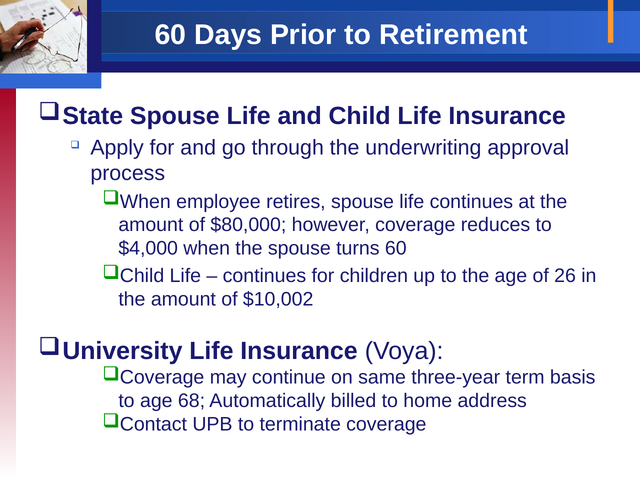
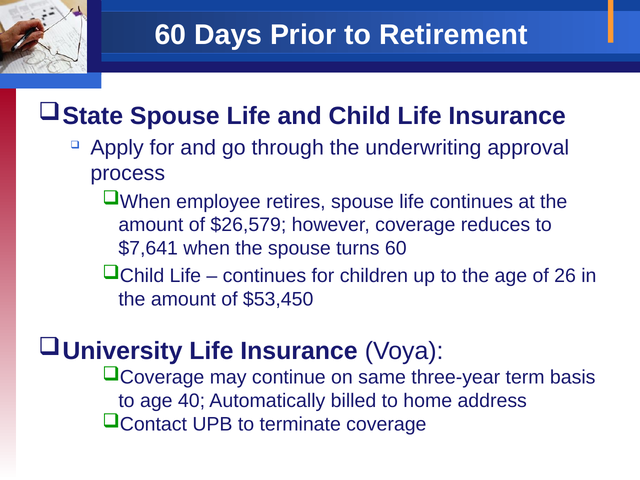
$80,000: $80,000 -> $26,579
$4,000: $4,000 -> $7,641
$10,002: $10,002 -> $53,450
68: 68 -> 40
